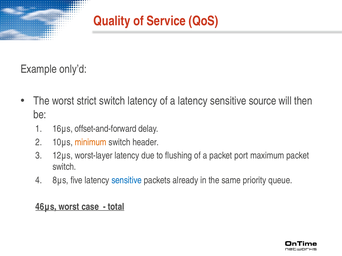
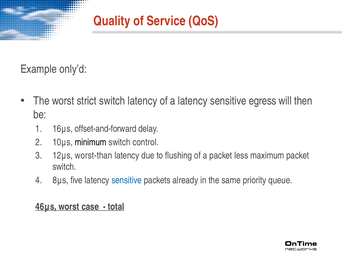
source: source -> egress
minimum colour: orange -> black
header: header -> control
worst-layer: worst-layer -> worst-than
port: port -> less
